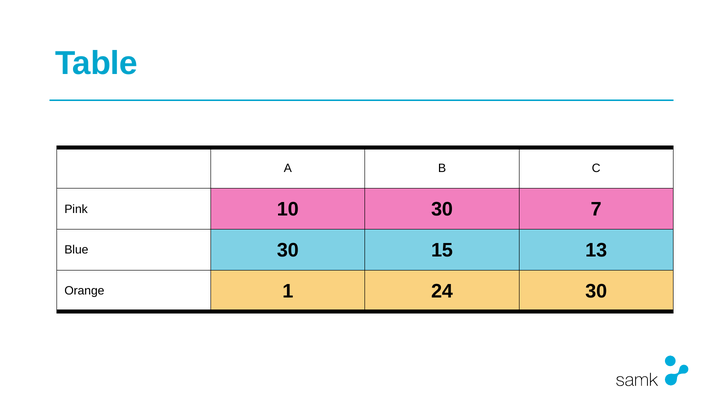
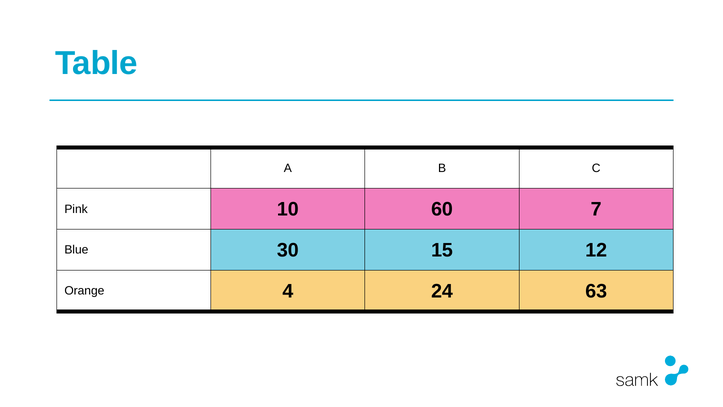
10 30: 30 -> 60
13: 13 -> 12
1: 1 -> 4
24 30: 30 -> 63
